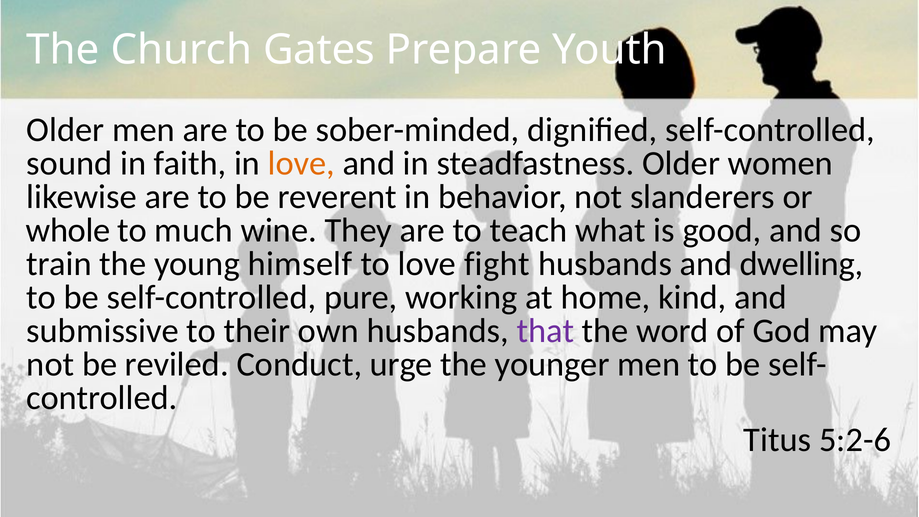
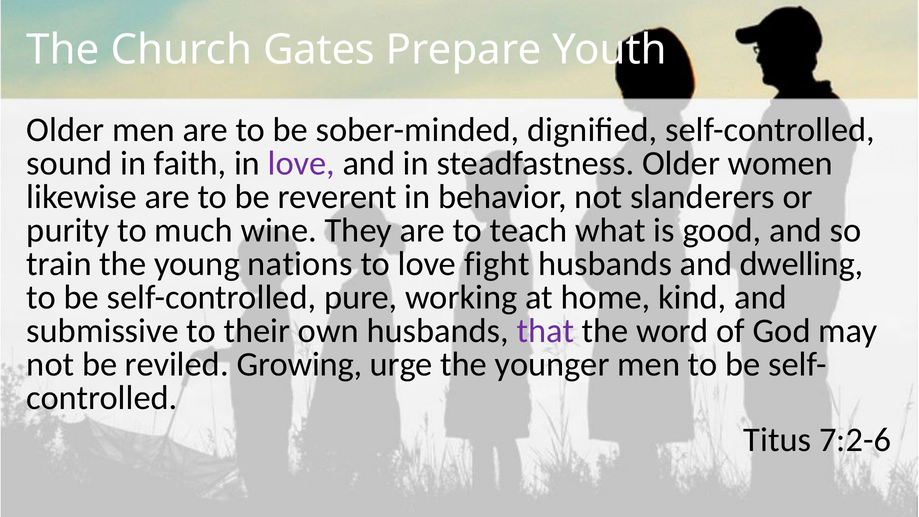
love at (301, 163) colour: orange -> purple
whole: whole -> purity
himself: himself -> nations
Conduct: Conduct -> Growing
5:2-6: 5:2-6 -> 7:2-6
